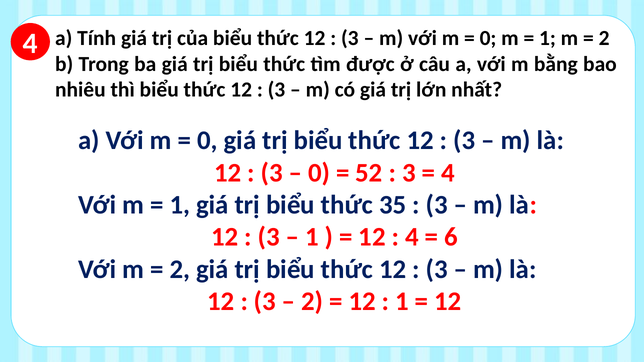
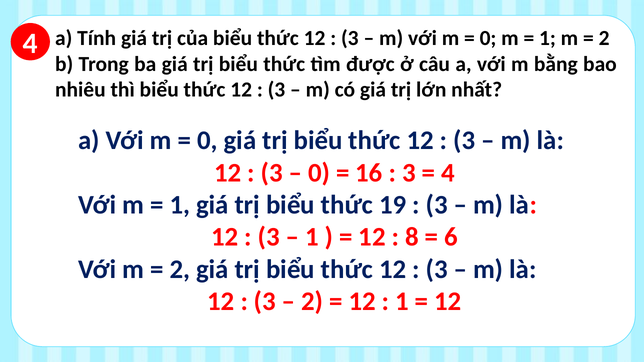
52: 52 -> 16
35: 35 -> 19
4 at (412, 237): 4 -> 8
